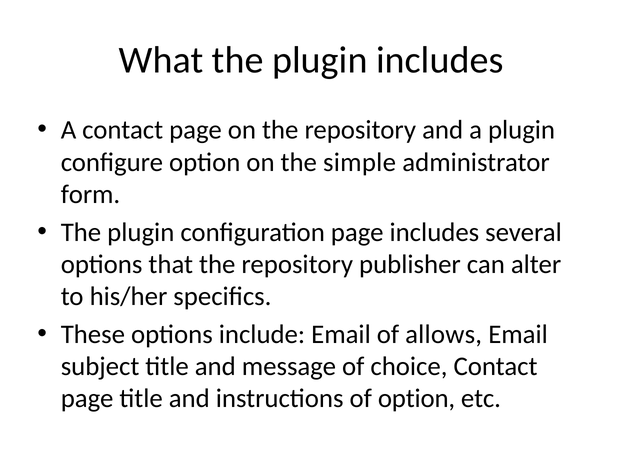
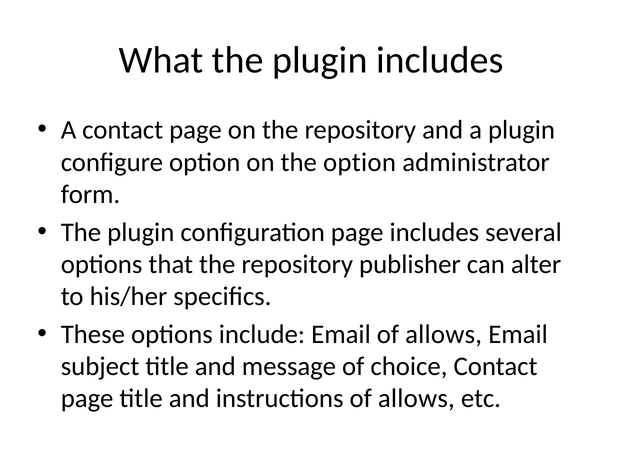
the simple: simple -> option
instructions of option: option -> allows
